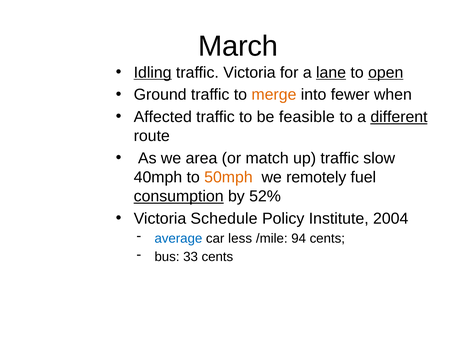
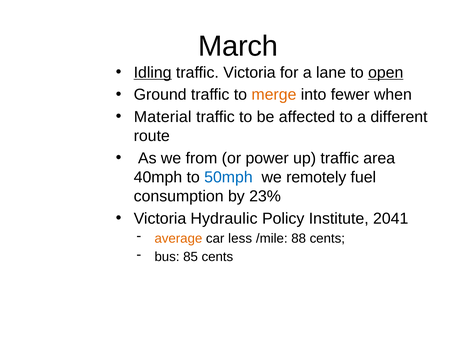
lane underline: present -> none
Affected: Affected -> Material
feasible: feasible -> affected
different underline: present -> none
area: area -> from
match: match -> power
slow: slow -> area
50mph colour: orange -> blue
consumption underline: present -> none
52%: 52% -> 23%
Schedule: Schedule -> Hydraulic
2004: 2004 -> 2041
average colour: blue -> orange
94: 94 -> 88
33: 33 -> 85
